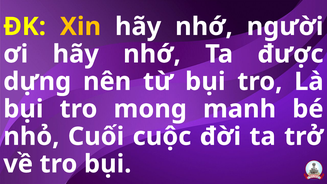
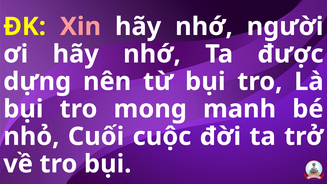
Xin colour: yellow -> pink
